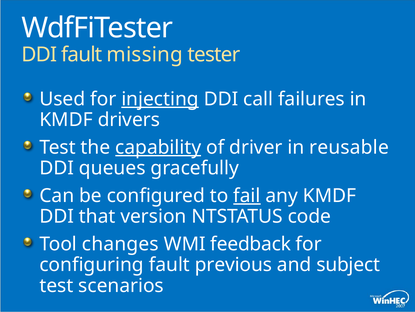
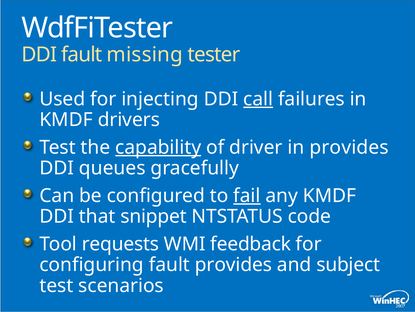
injecting underline: present -> none
call underline: none -> present
in reusable: reusable -> provides
version: version -> snippet
changes: changes -> requests
fault previous: previous -> provides
